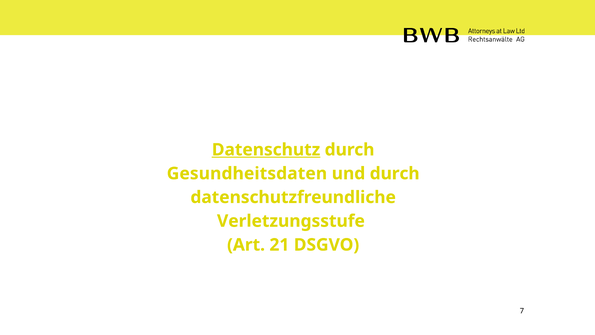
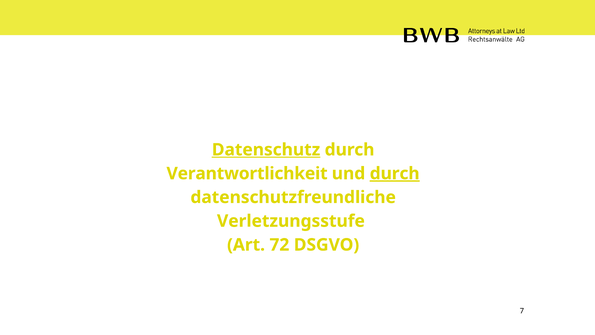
Gesundheitsdaten: Gesundheitsdaten -> Verantwortlichkeit
durch at (395, 173) underline: none -> present
21: 21 -> 72
